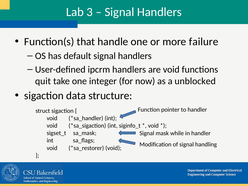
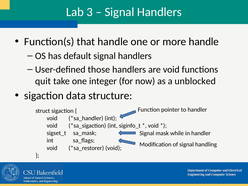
more failure: failure -> handle
ipcrm: ipcrm -> those
